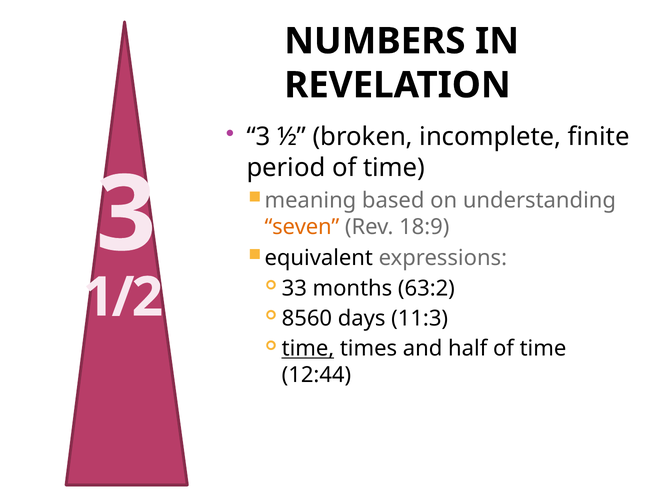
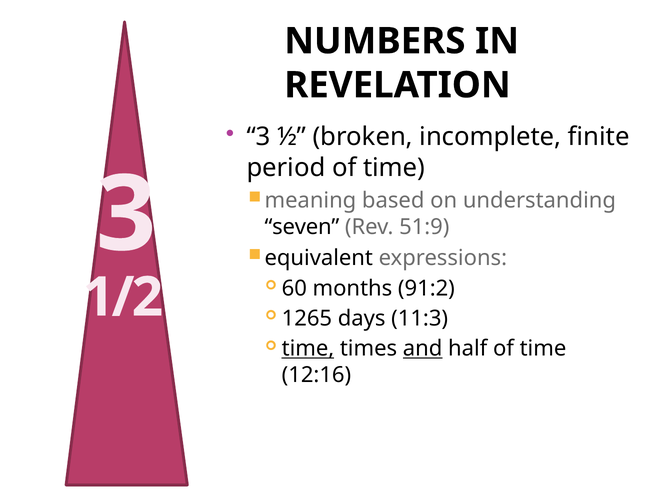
seven colour: orange -> black
18:9: 18:9 -> 51:9
33: 33 -> 60
63:2: 63:2 -> 91:2
8560: 8560 -> 1265
and underline: none -> present
12:44: 12:44 -> 12:16
